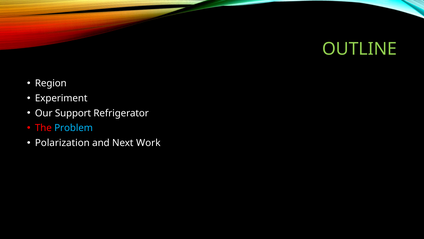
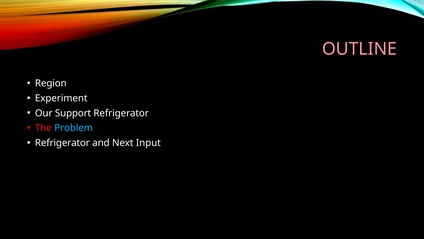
OUTLINE colour: light green -> pink
Polarization at (62, 143): Polarization -> Refrigerator
Work: Work -> Input
